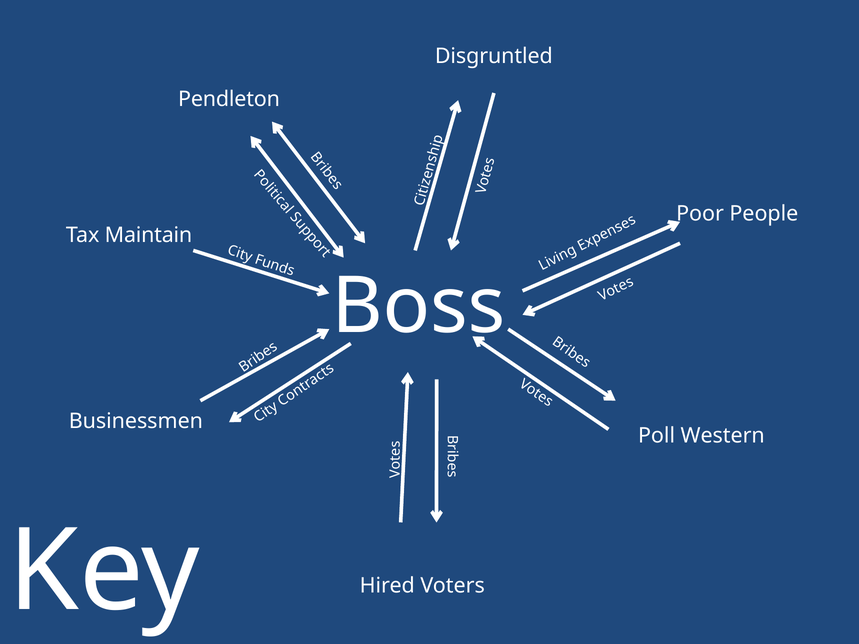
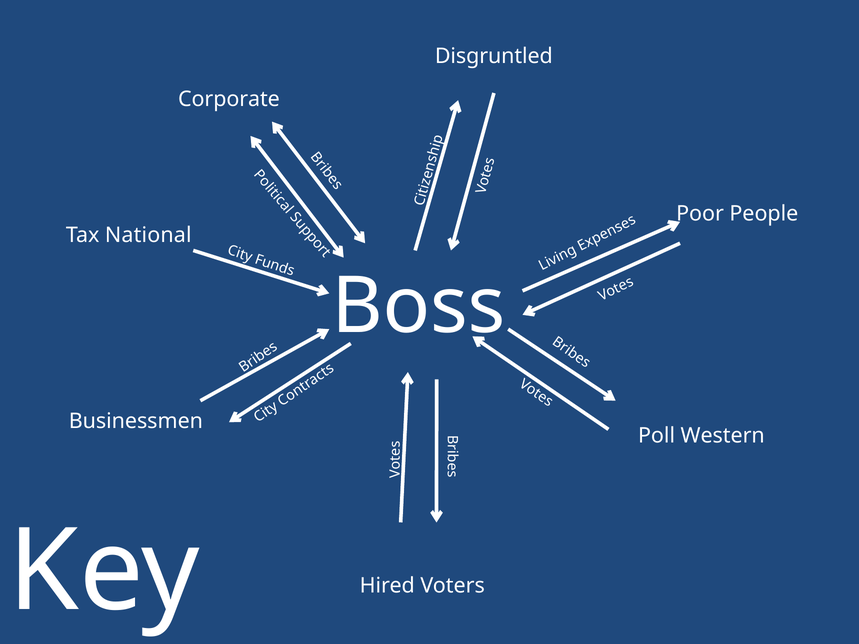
Pendleton: Pendleton -> Corporate
Maintain: Maintain -> National
